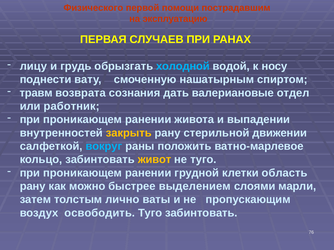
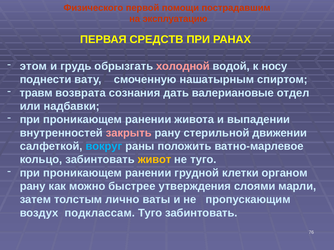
СЛУЧАЕВ: СЛУЧАЕВ -> СРЕДСТВ
лицу: лицу -> этом
холодной colour: light blue -> pink
работник: работник -> надбавки
закрыть colour: yellow -> pink
область: область -> органом
выделением: выделением -> утверждения
освободить: освободить -> подклассам
